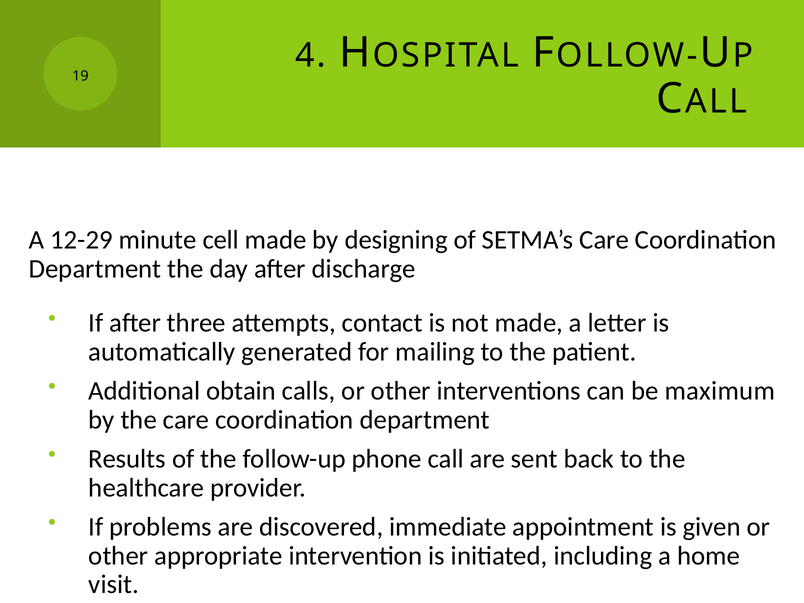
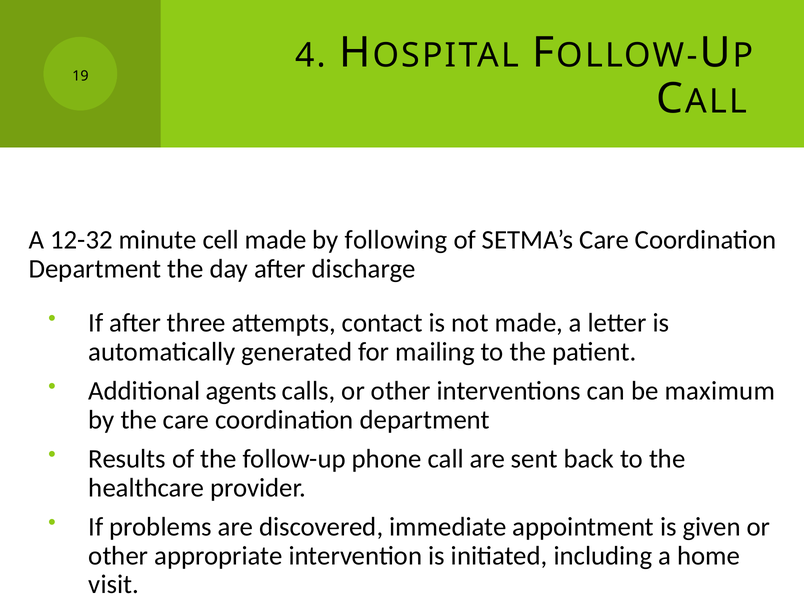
12-29: 12-29 -> 12-32
designing: designing -> following
obtain: obtain -> agents
